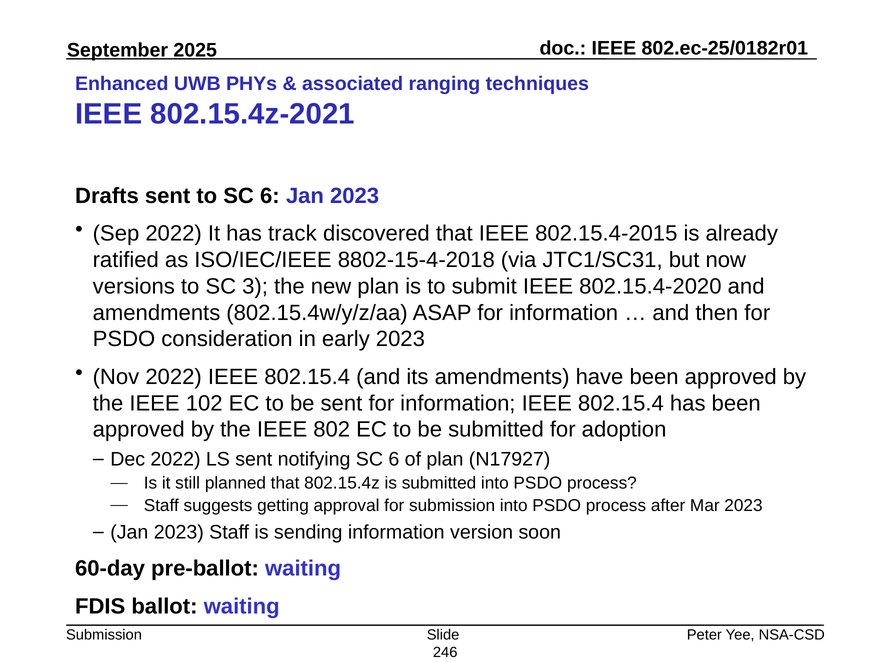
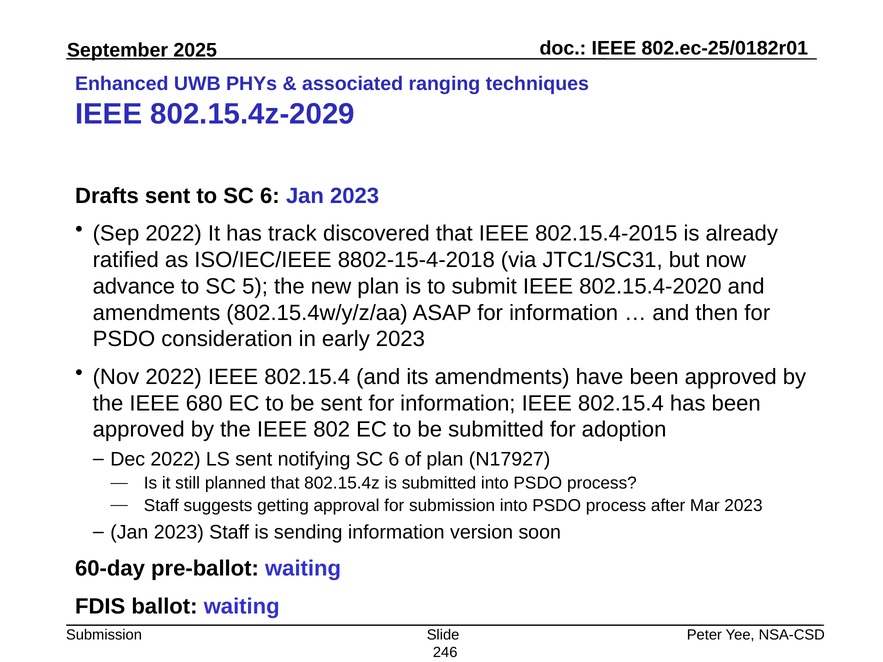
802.15.4z-2021: 802.15.4z-2021 -> 802.15.4z-2029
versions: versions -> advance
3: 3 -> 5
102: 102 -> 680
